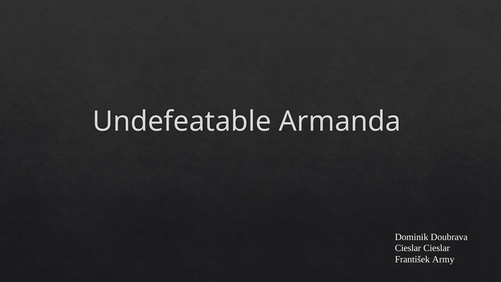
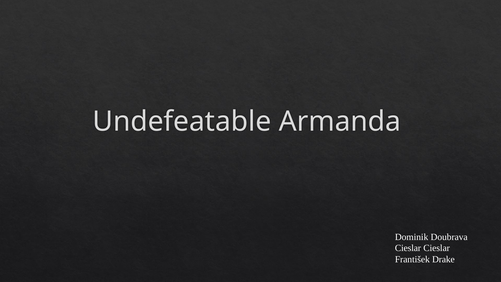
Army: Army -> Drake
